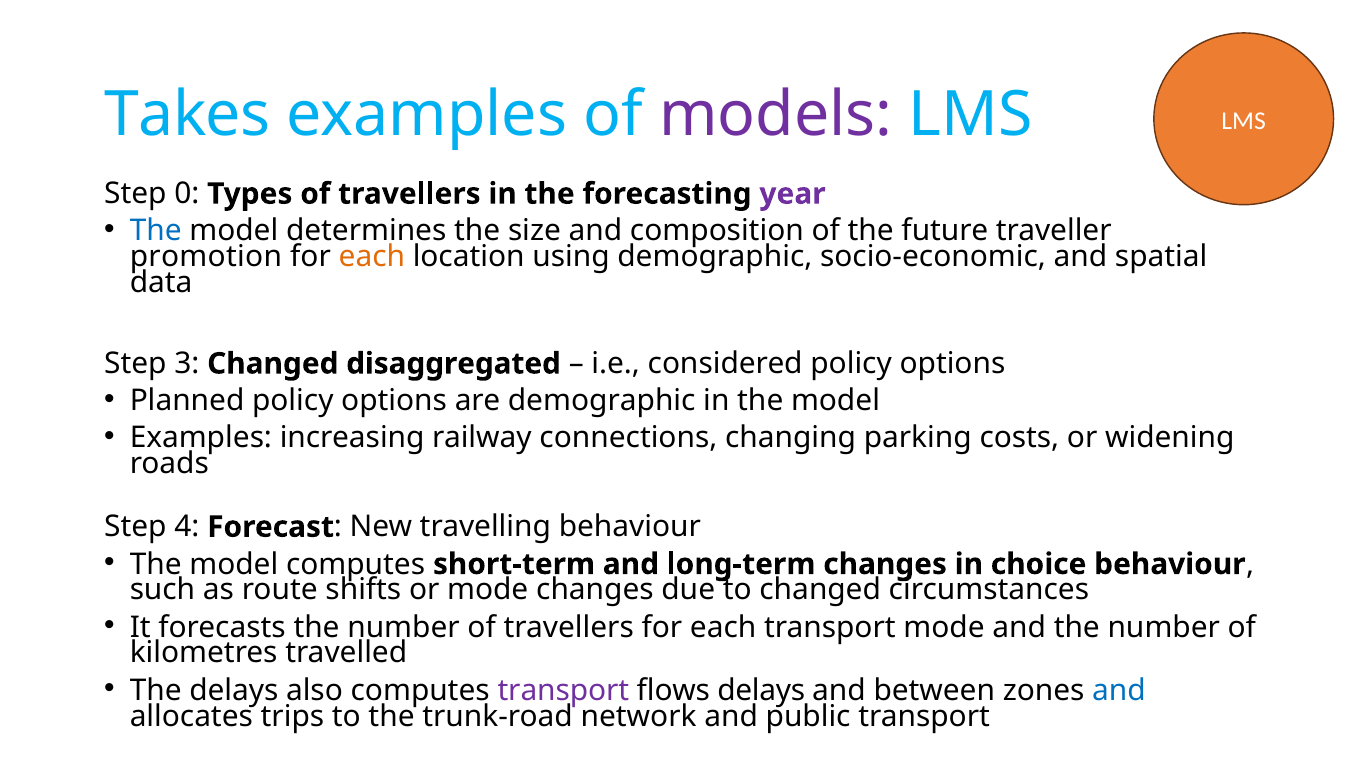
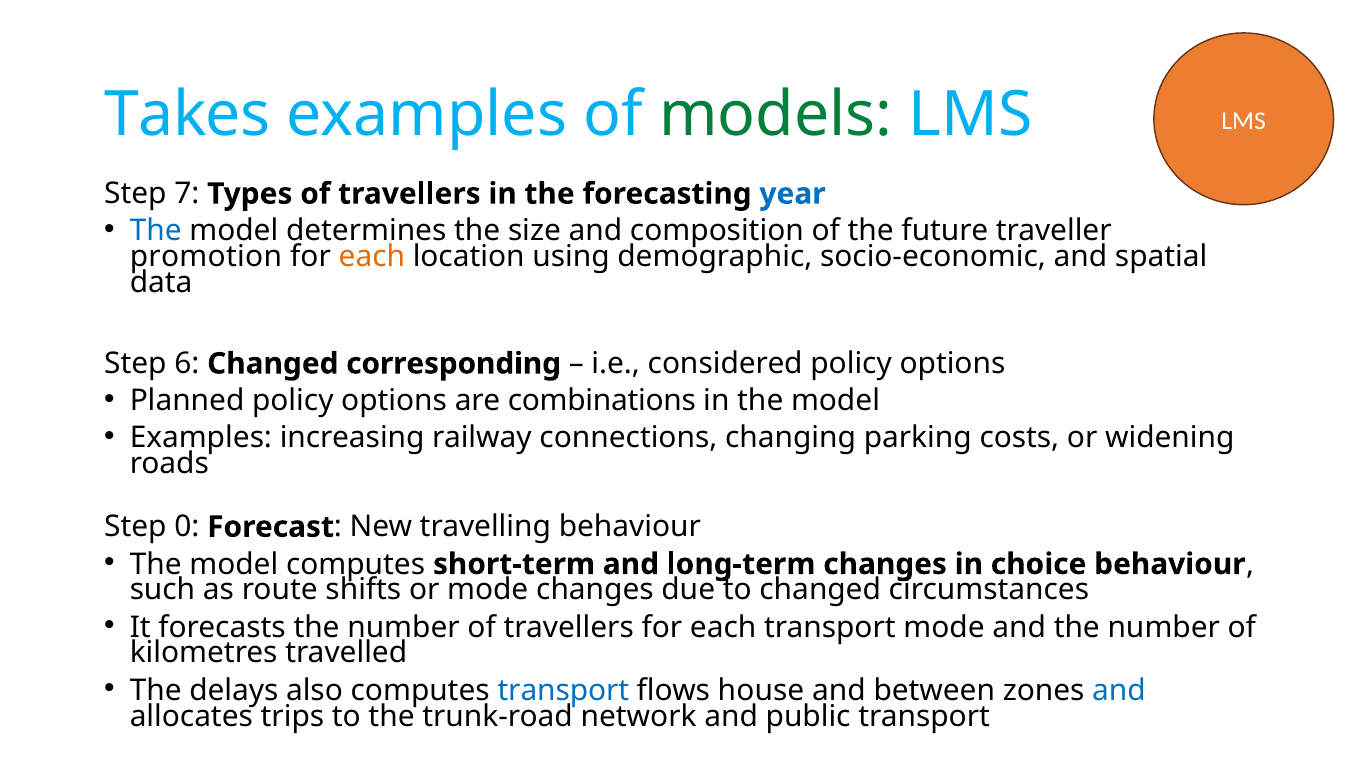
models colour: purple -> green
0: 0 -> 7
year colour: purple -> blue
3: 3 -> 6
disaggregated: disaggregated -> corresponding
are demographic: demographic -> combinations
4: 4 -> 0
transport at (563, 690) colour: purple -> blue
flows delays: delays -> house
